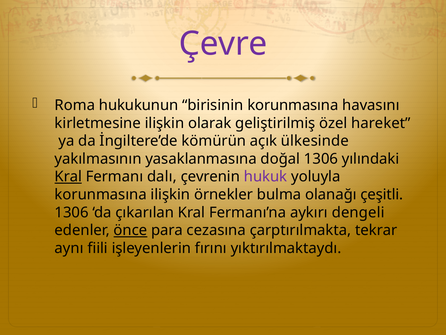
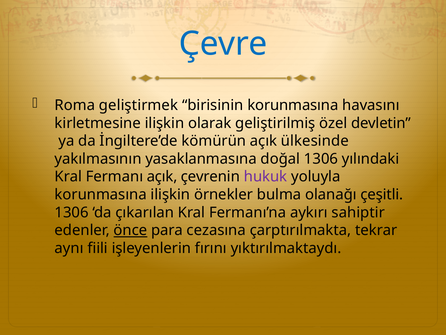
Çevre colour: purple -> blue
hukukunun: hukukunun -> geliştirmek
hareket: hareket -> devletin
Kral at (68, 176) underline: present -> none
Fermanı dalı: dalı -> açık
dengeli: dengeli -> sahiptir
